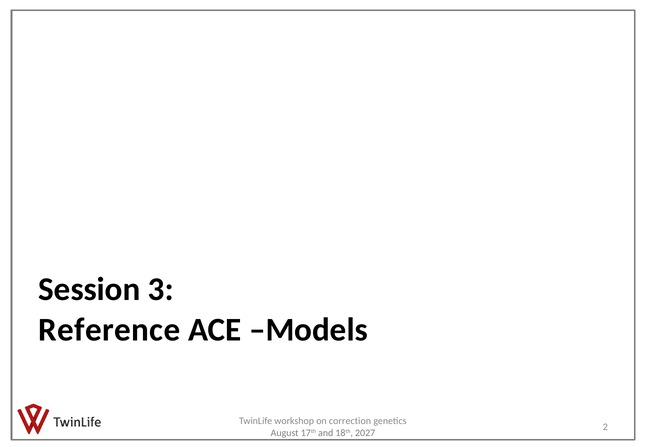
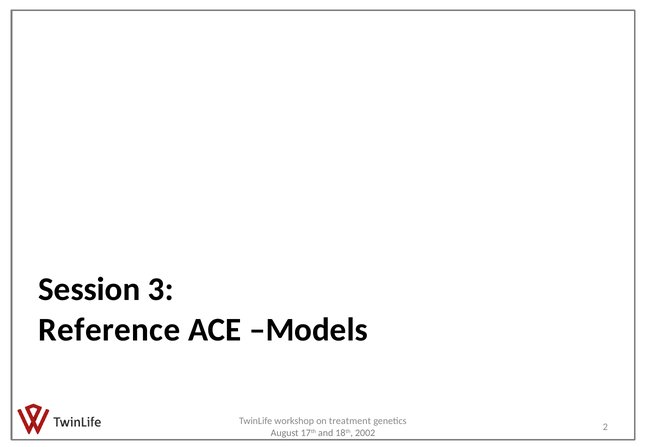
correction: correction -> treatment
2027: 2027 -> 2002
